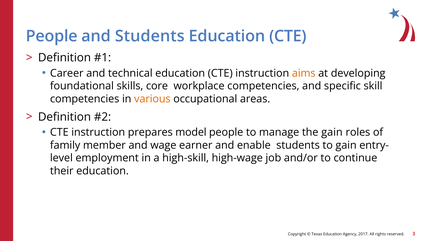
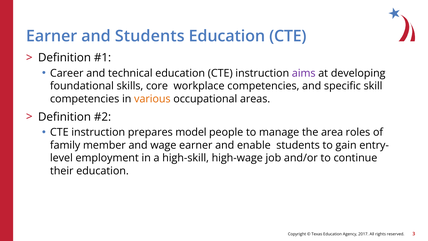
People at (52, 36): People -> Earner
aims colour: orange -> purple
the gain: gain -> area
